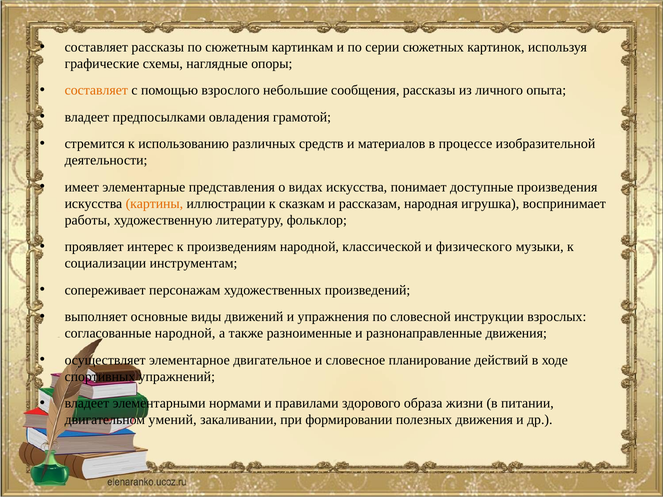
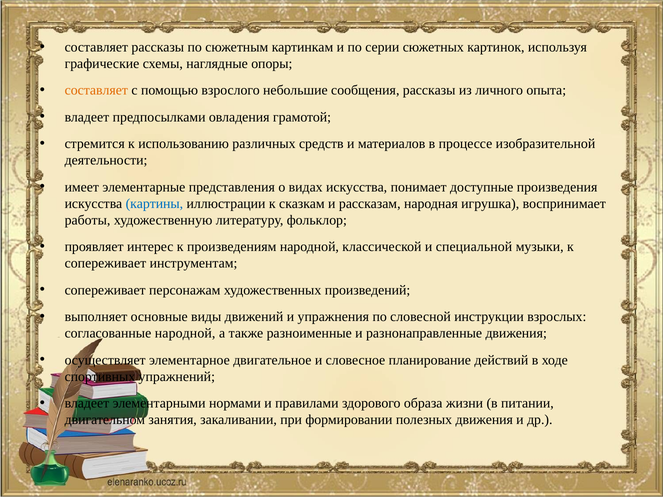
картины colour: orange -> blue
физического: физического -> специальной
социализации at (105, 264): социализации -> сопереживает
умений: умений -> занятия
